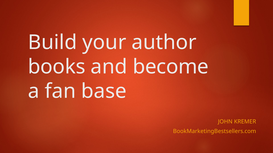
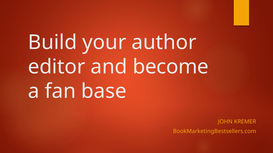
books: books -> editor
